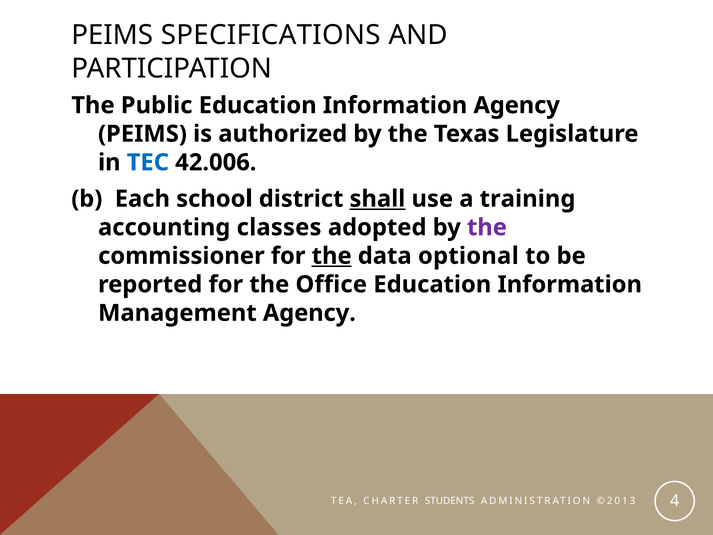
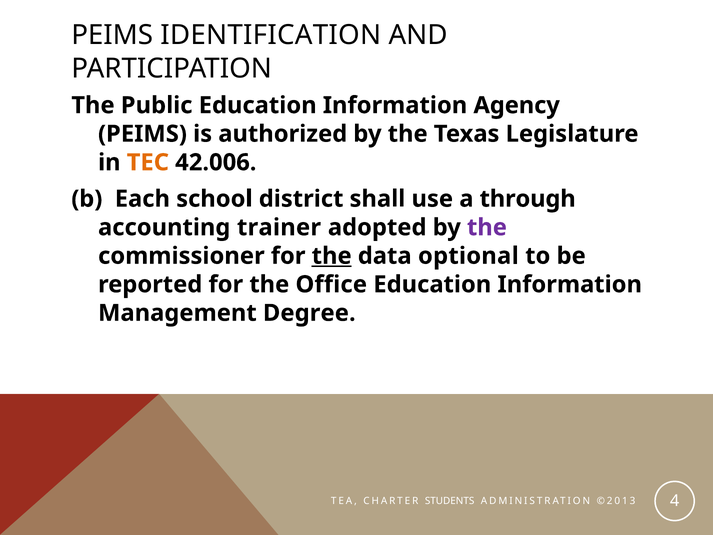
SPECIFICATIONS: SPECIFICATIONS -> IDENTIFICATION
TEC colour: blue -> orange
shall underline: present -> none
training: training -> through
classes: classes -> trainer
Management Agency: Agency -> Degree
